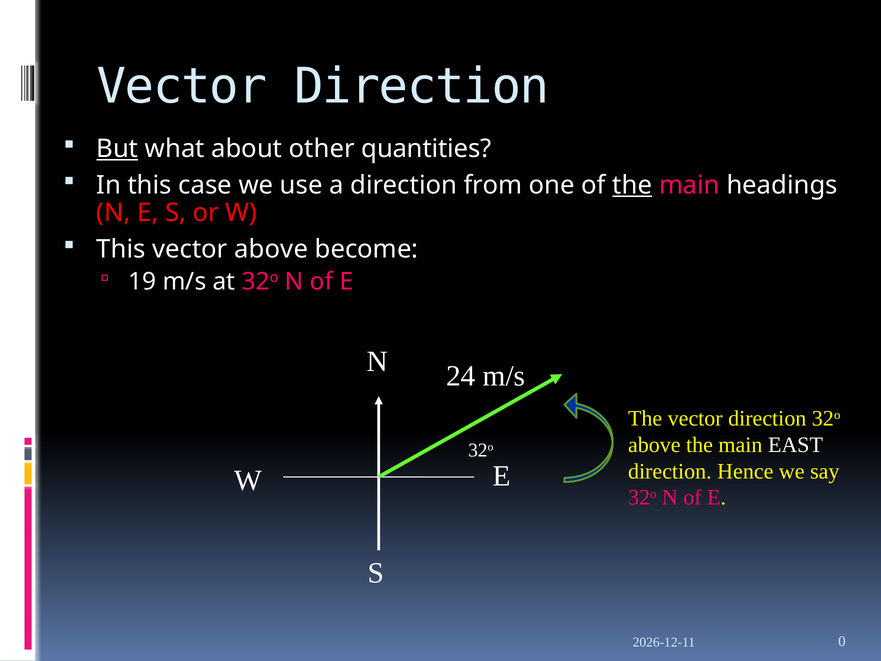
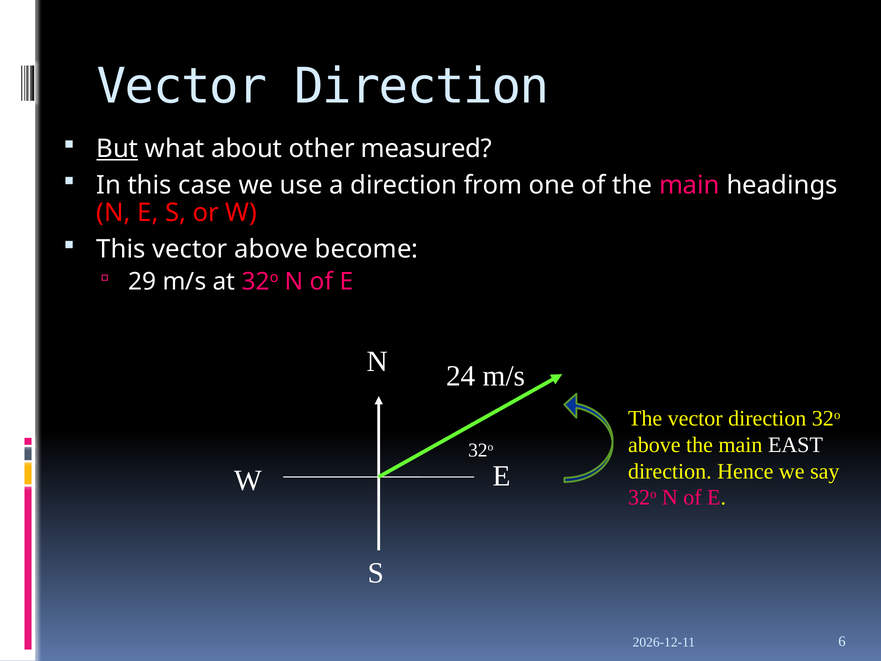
quantities: quantities -> measured
the at (632, 185) underline: present -> none
19: 19 -> 29
0: 0 -> 6
